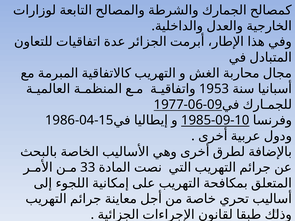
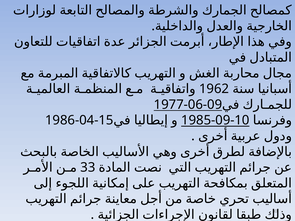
1953: 1953 -> 1962
